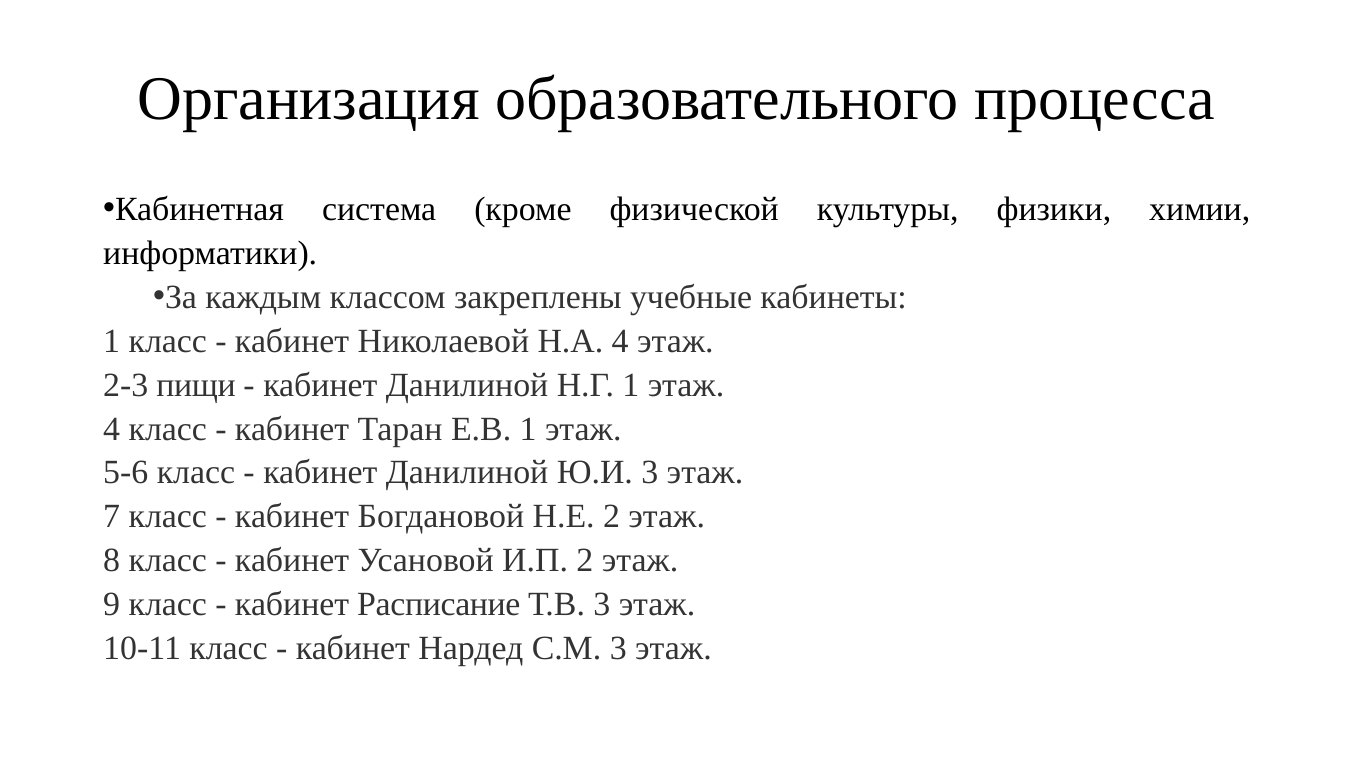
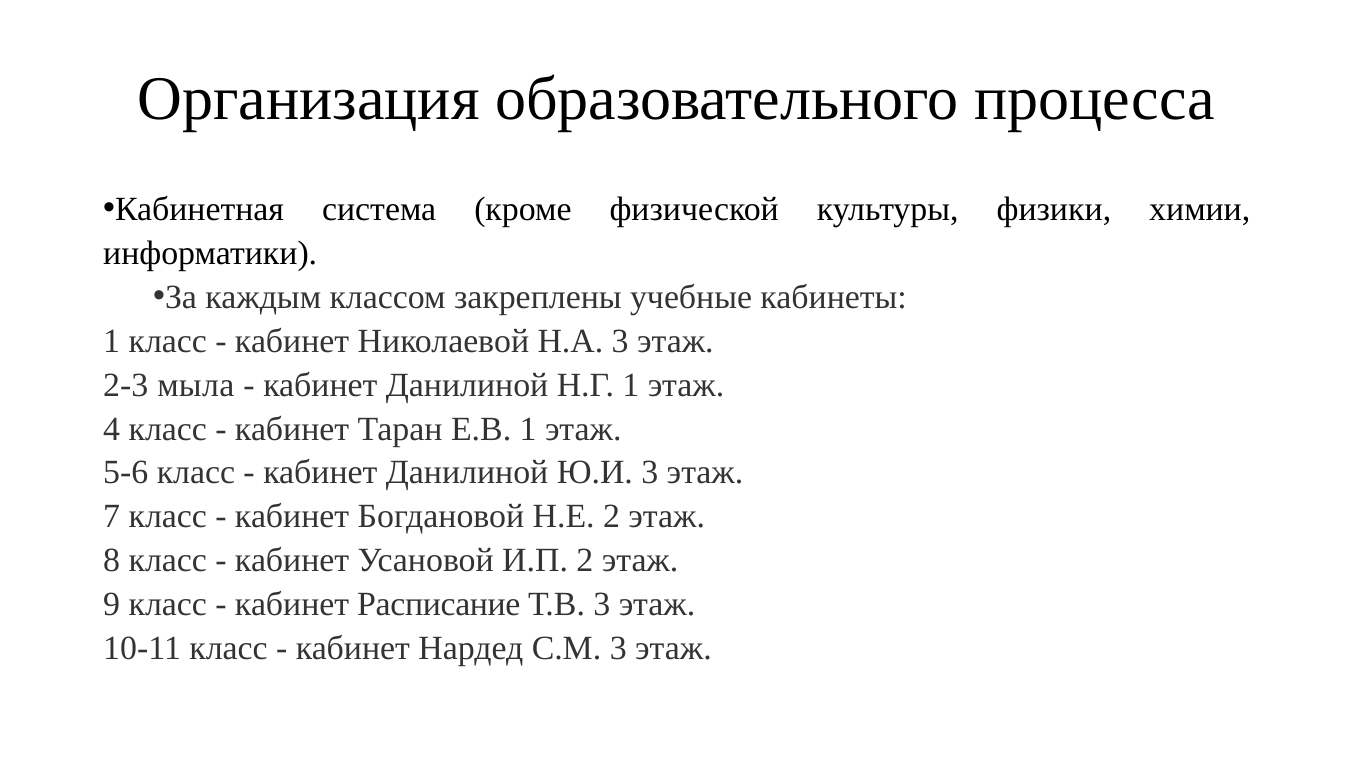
Н.А 4: 4 -> 3
пищи: пищи -> мыла
